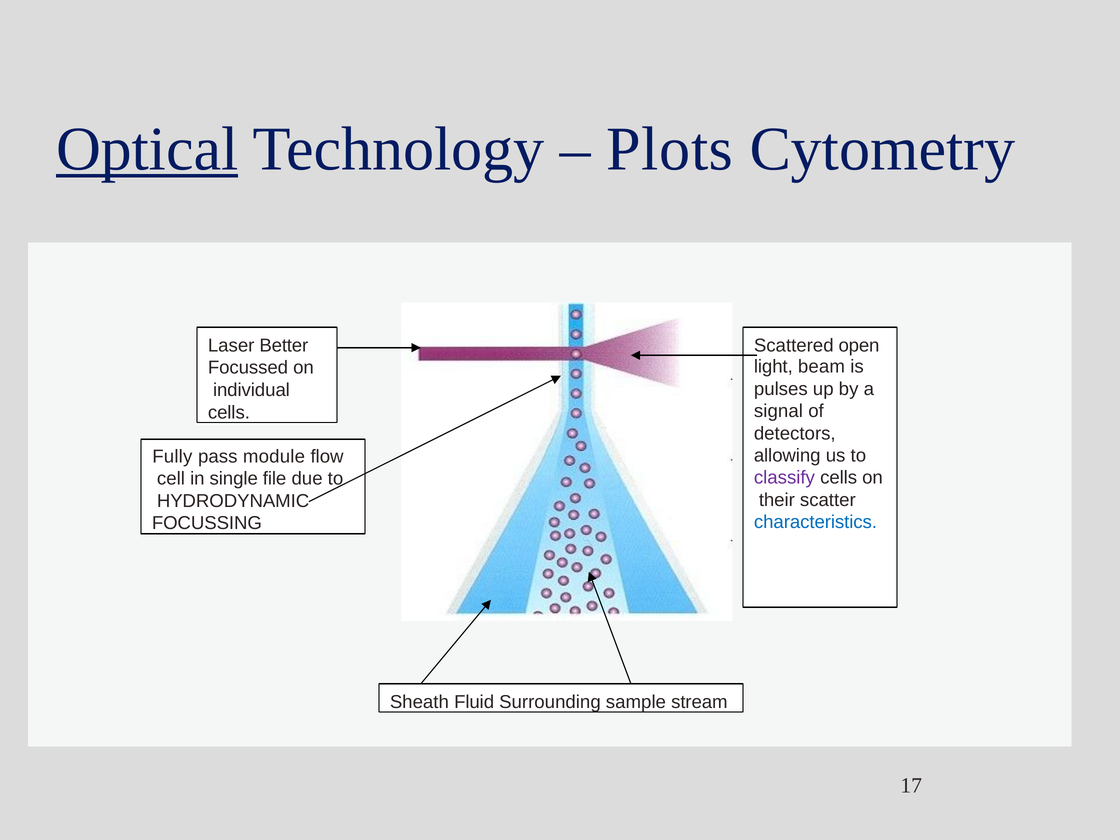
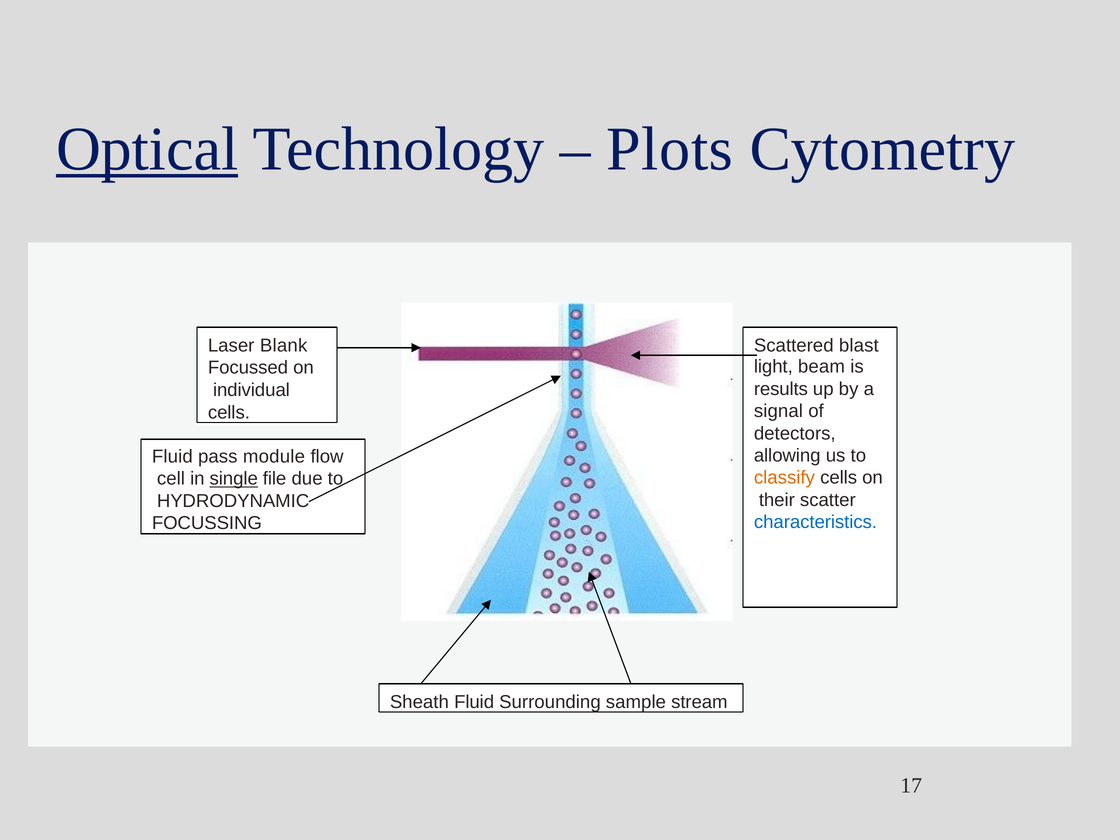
Better: Better -> Blank
open: open -> blast
pulses: pulses -> results
Fully at (172, 457): Fully -> Fluid
classify colour: purple -> orange
single underline: none -> present
